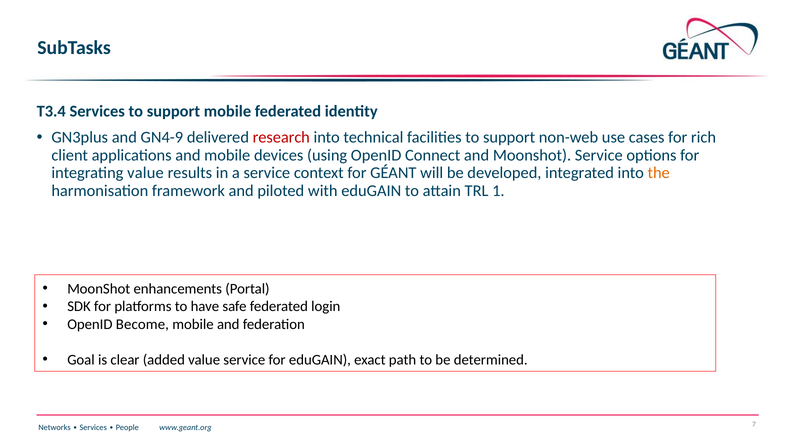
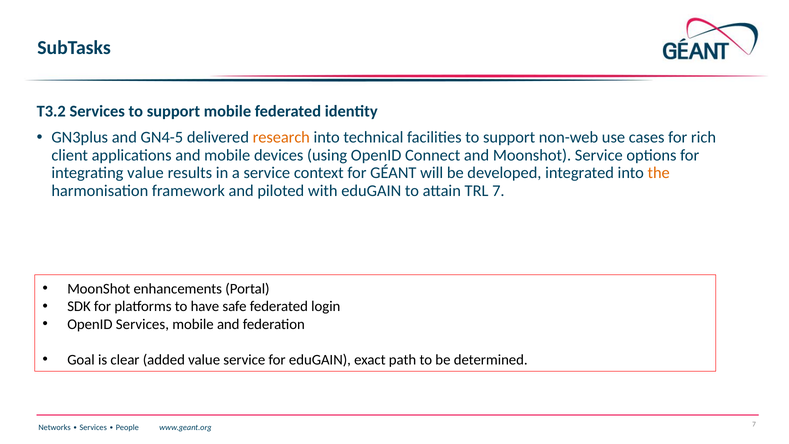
T3.4: T3.4 -> T3.2
GN4-9: GN4-9 -> GN4-5
research colour: red -> orange
TRL 1: 1 -> 7
OpenID Become: Become -> Services
